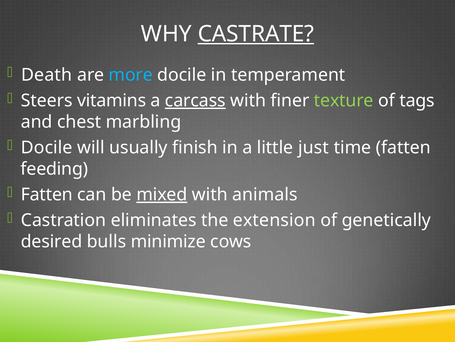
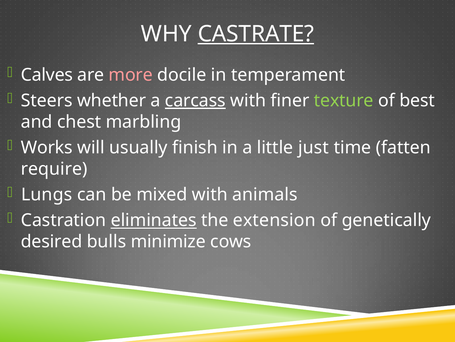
Death: Death -> Calves
more colour: light blue -> pink
vitamins: vitamins -> whether
tags: tags -> best
Docile at (47, 147): Docile -> Works
feeding: feeding -> require
Fatten at (47, 194): Fatten -> Lungs
mixed underline: present -> none
eliminates underline: none -> present
